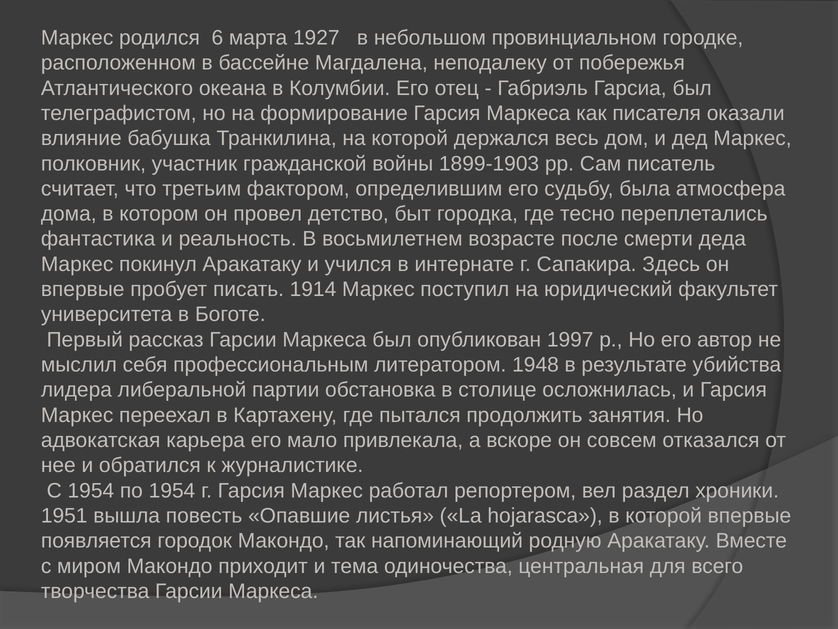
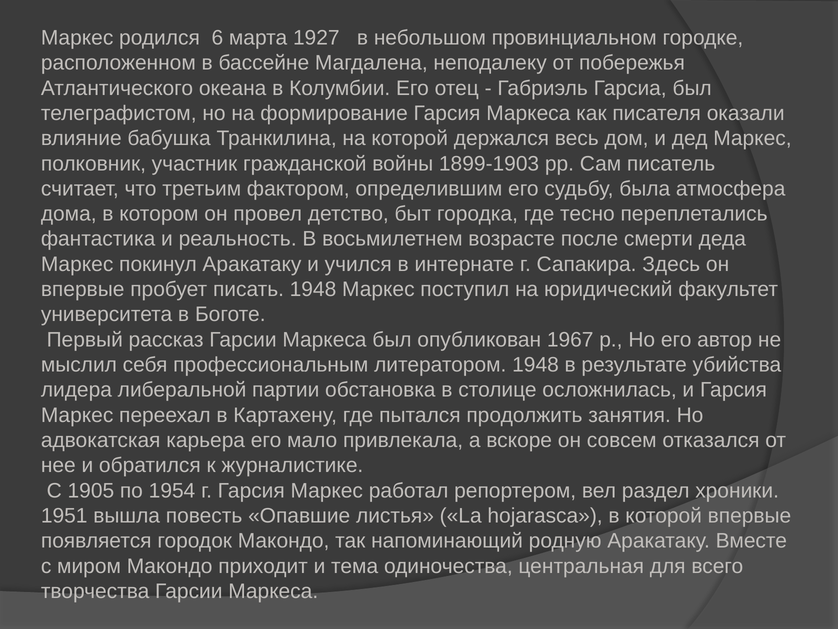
писать 1914: 1914 -> 1948
1997: 1997 -> 1967
С 1954: 1954 -> 1905
